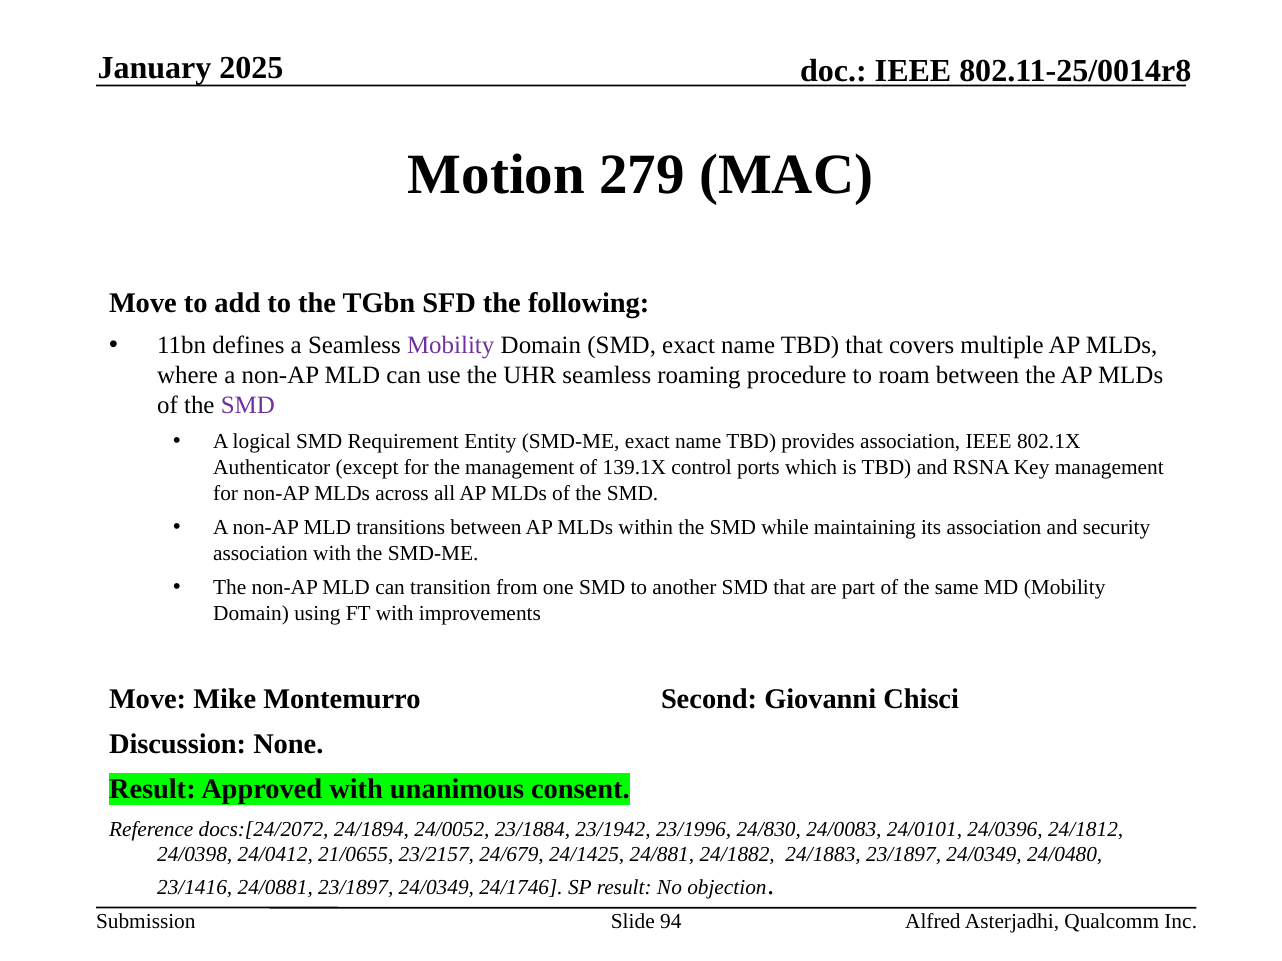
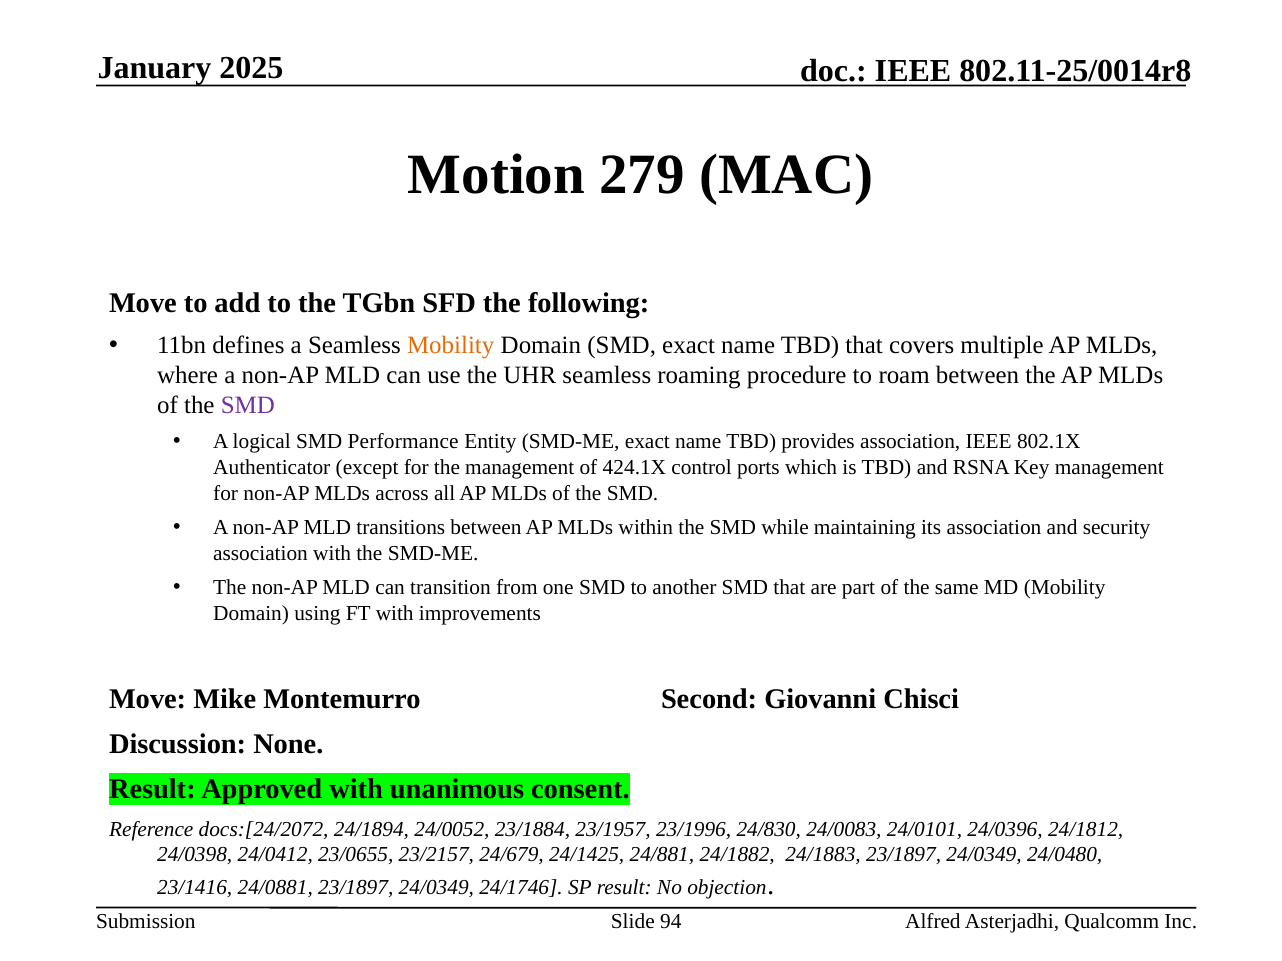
Mobility at (451, 346) colour: purple -> orange
Requirement: Requirement -> Performance
139.1X: 139.1X -> 424.1X
23/1942: 23/1942 -> 23/1957
21/0655: 21/0655 -> 23/0655
